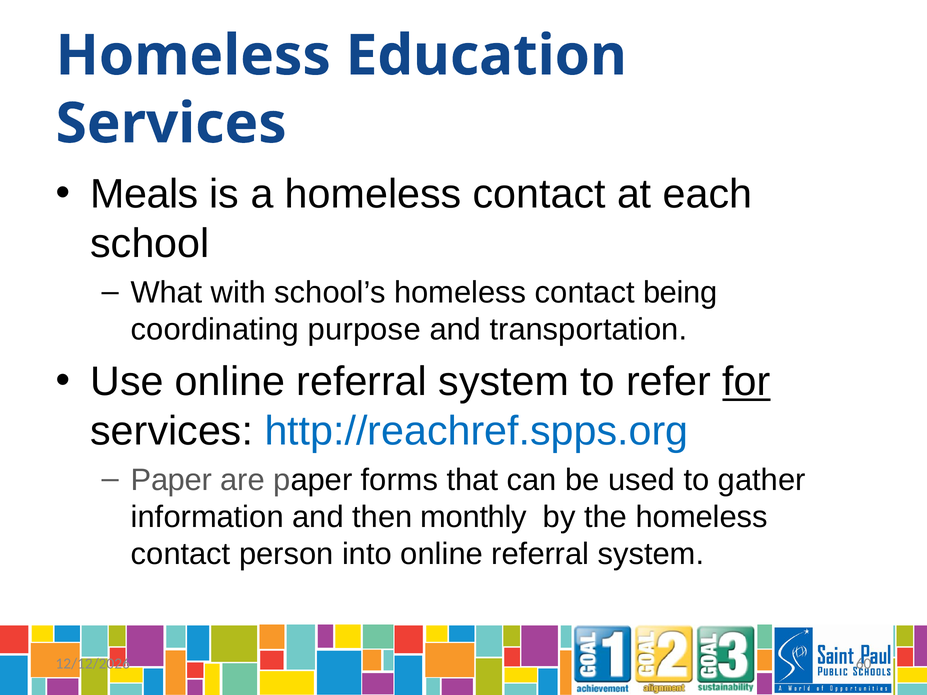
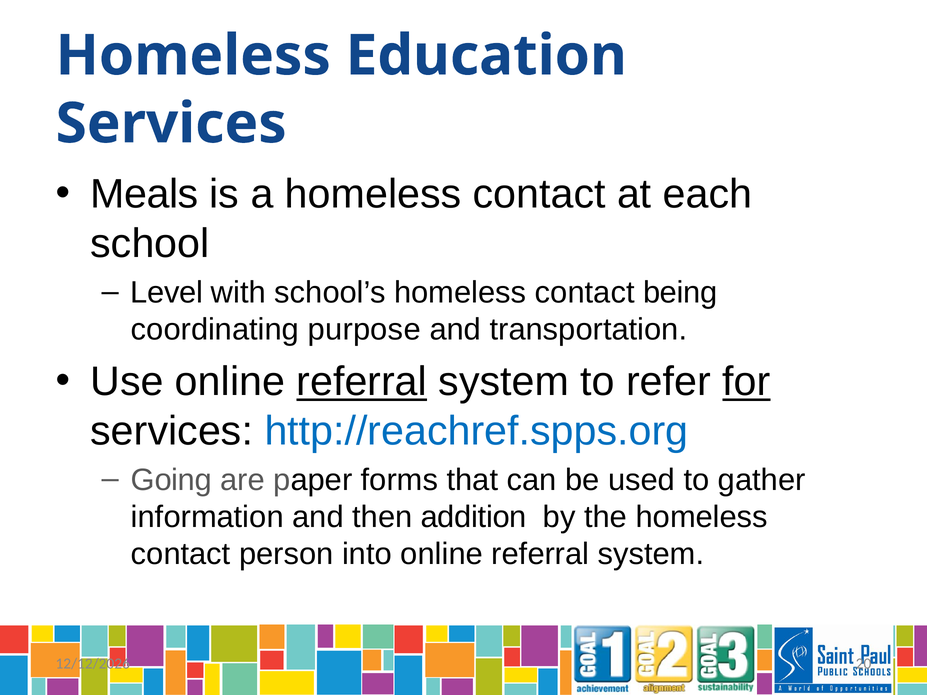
What: What -> Level
referral at (362, 382) underline: none -> present
Paper at (171, 480): Paper -> Going
monthly: monthly -> addition
60: 60 -> 20
